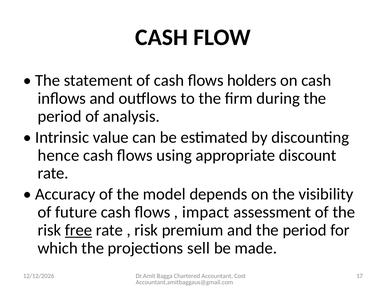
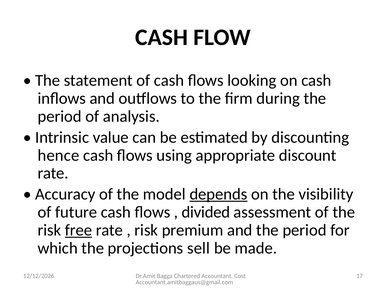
holders: holders -> looking
depends underline: none -> present
impact: impact -> divided
